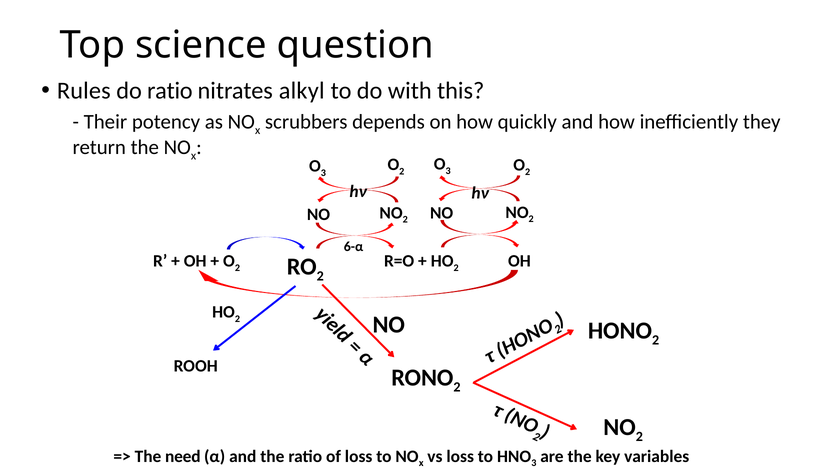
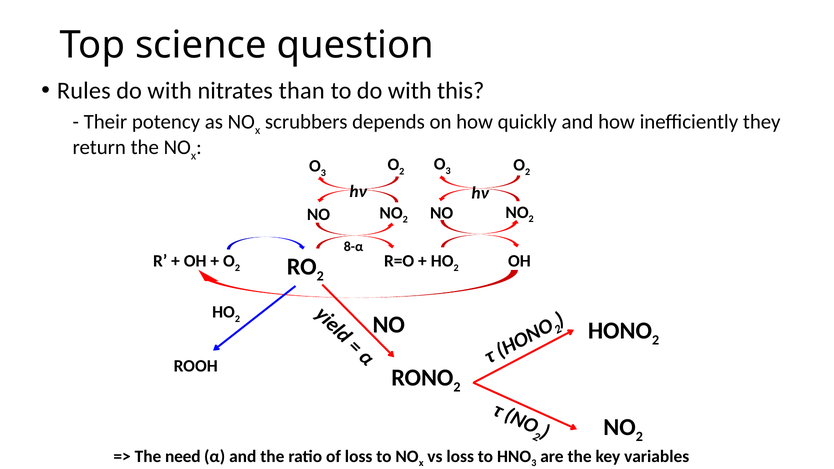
ratio at (170, 91): ratio -> with
alkyl: alkyl -> than
6-α: 6-α -> 8-α
